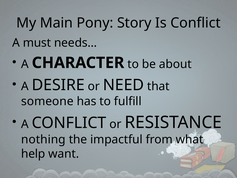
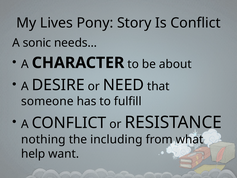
Main: Main -> Lives
must: must -> sonic
impactful: impactful -> including
